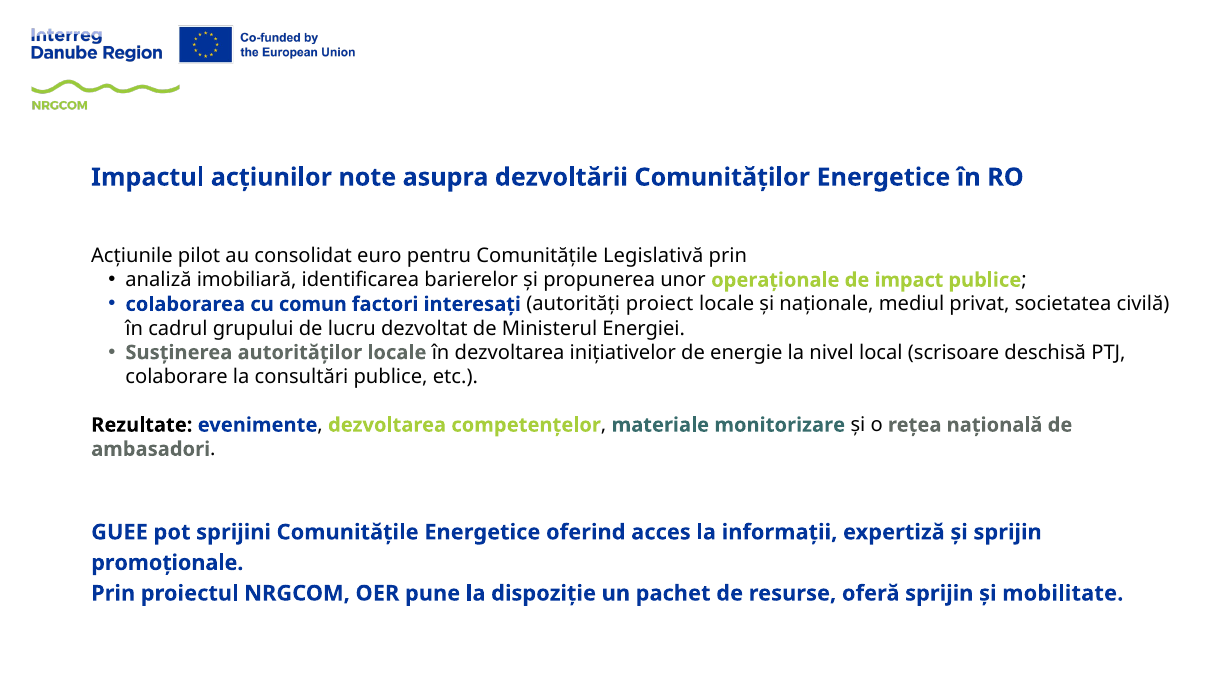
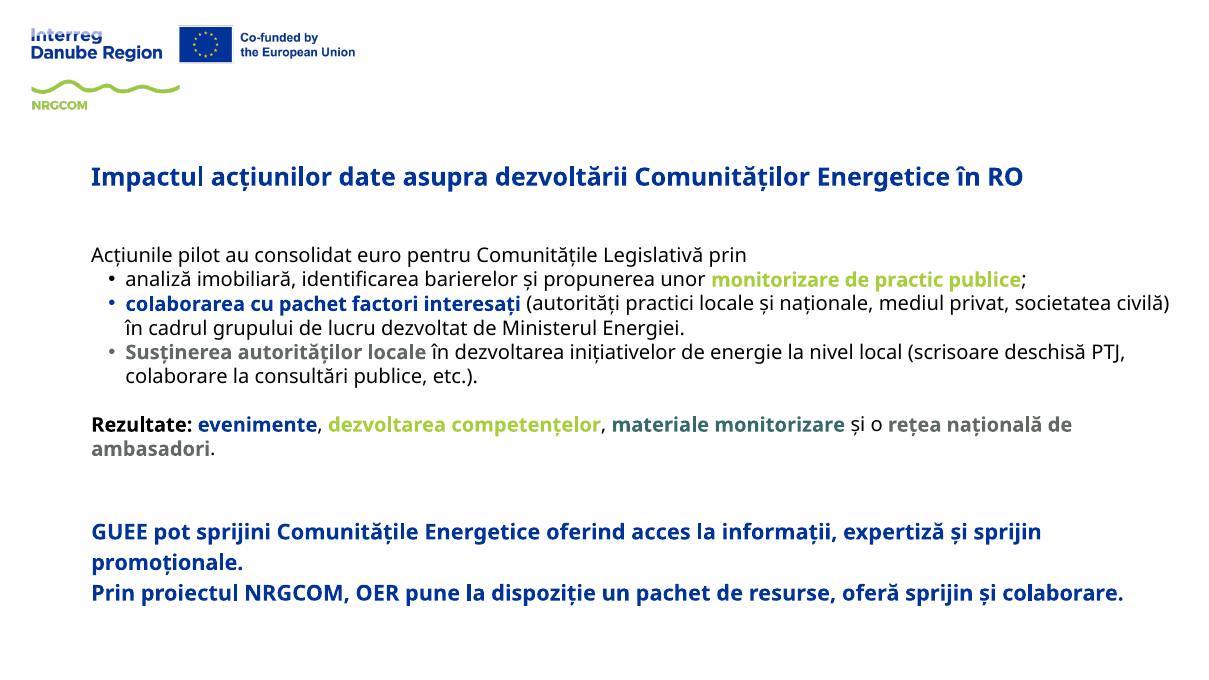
note: note -> date
unor operaționale: operaționale -> monitorizare
impact: impact -> practic
cu comun: comun -> pachet
proiect: proiect -> practici
și mobilitate: mobilitate -> colaborare
